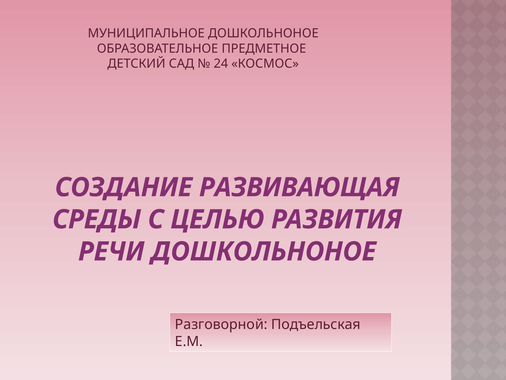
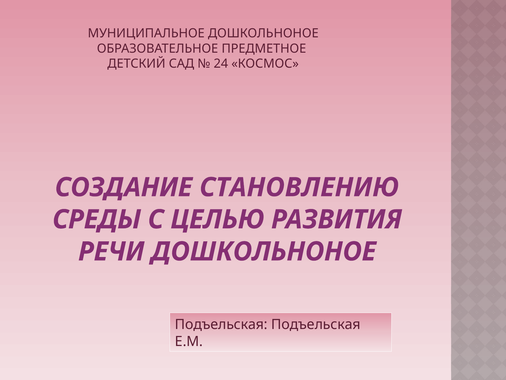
РАЗВИВАЮЩАЯ: РАЗВИВАЮЩАЯ -> СТАНОВЛЕНИЮ
Разговорной at (221, 324): Разговорной -> Подъельская
